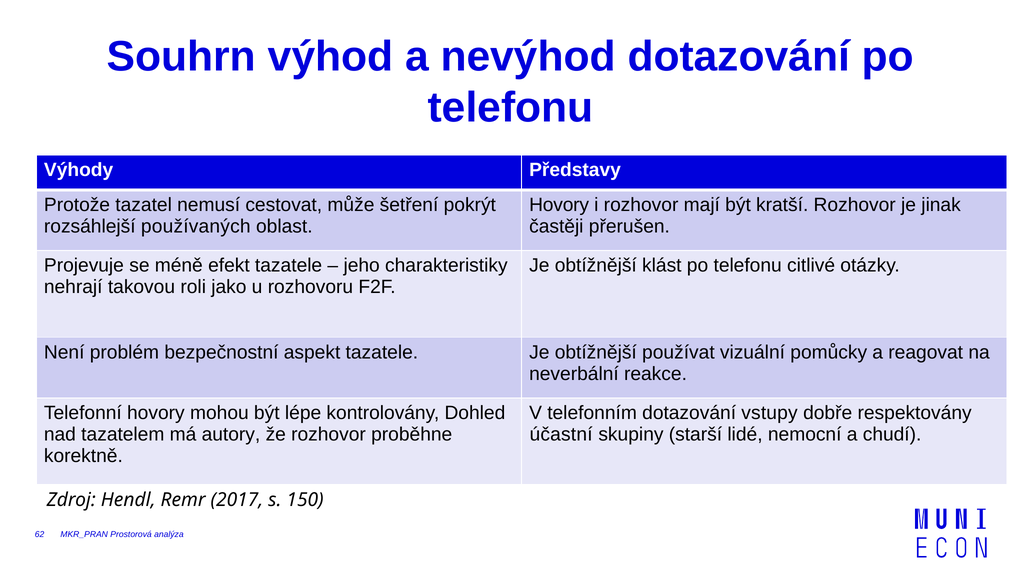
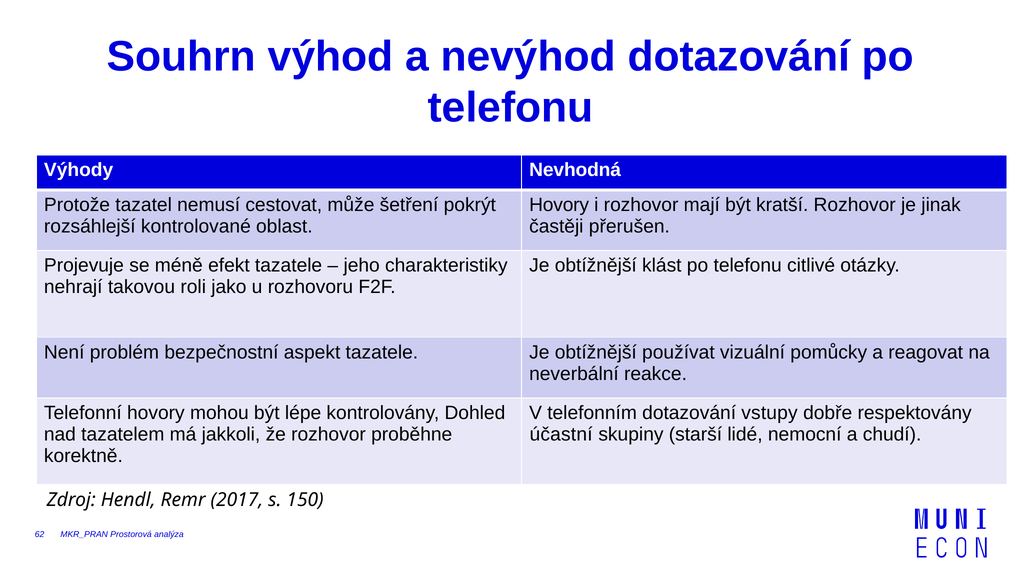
Představy: Představy -> Nevhodná
používaných: používaných -> kontrolované
autory: autory -> jakkoli
